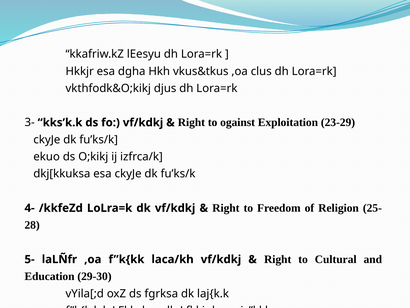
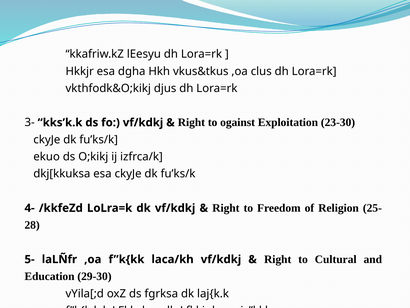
23-29: 23-29 -> 23-30
